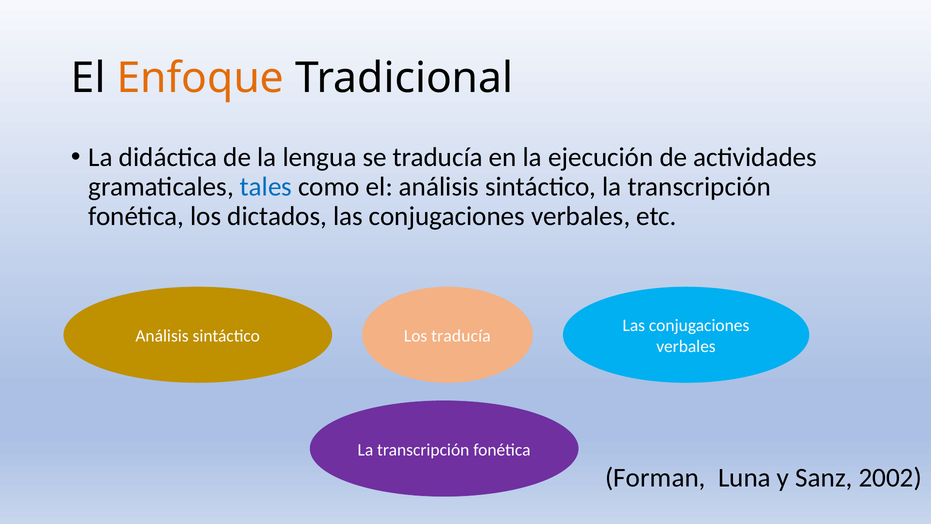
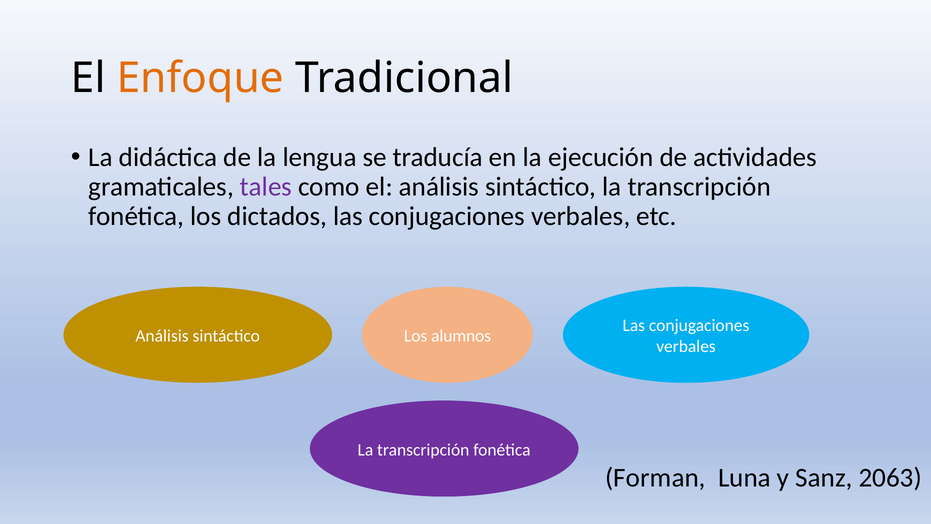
tales colour: blue -> purple
Los traducía: traducía -> alumnos
2002: 2002 -> 2063
